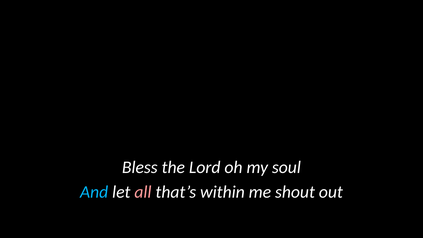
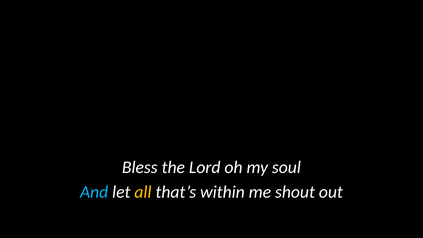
all colour: pink -> yellow
